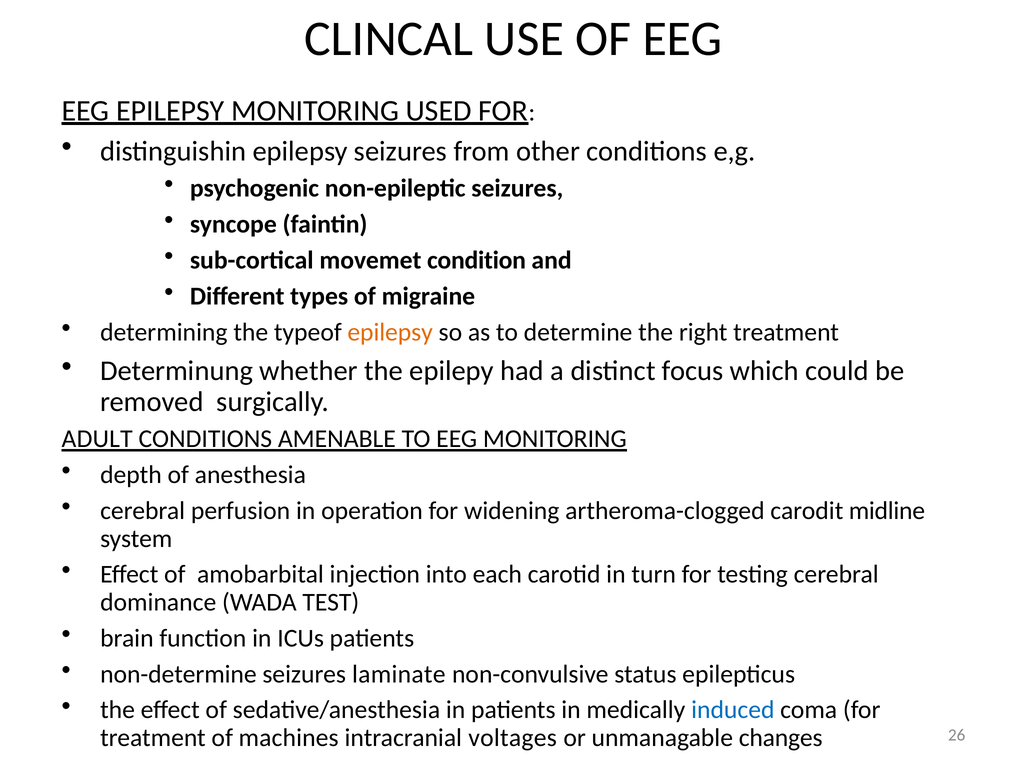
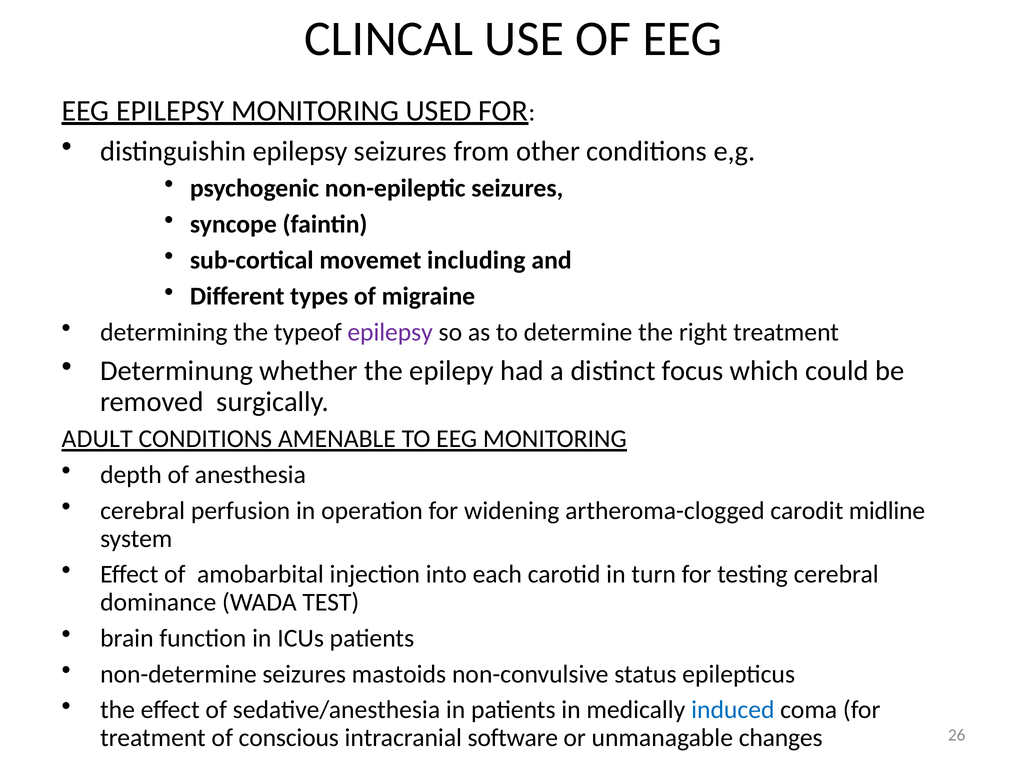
condition: condition -> including
epilepsy at (390, 332) colour: orange -> purple
laminate: laminate -> mastoids
machines: machines -> conscious
voltages: voltages -> software
